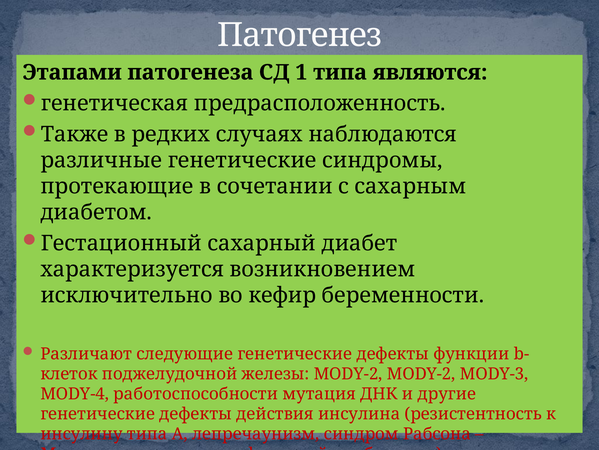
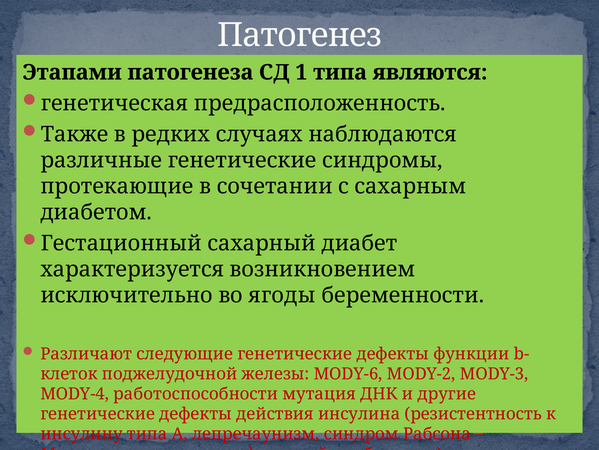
кефир: кефир -> ягоды
железы MODY-2: MODY-2 -> MODY-6
